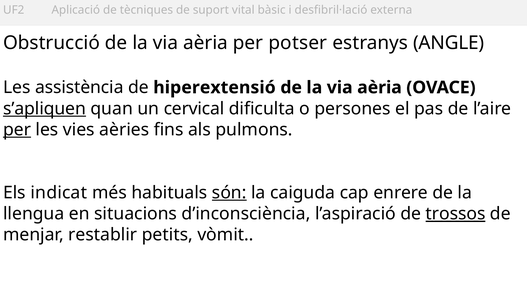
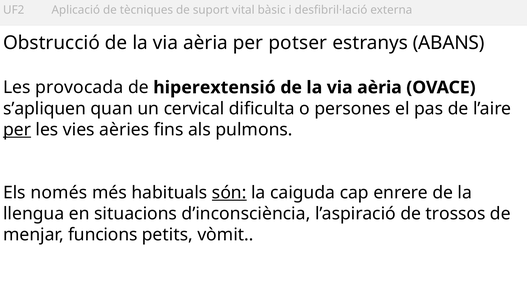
ANGLE: ANGLE -> ABANS
assistència: assistència -> provocada
s’apliquen underline: present -> none
indicat: indicat -> només
trossos underline: present -> none
restablir: restablir -> funcions
